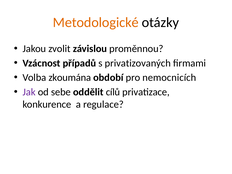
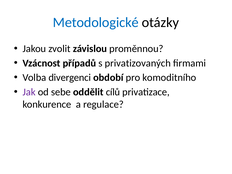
Metodologické colour: orange -> blue
zkoumána: zkoumána -> divergenci
nemocnicích: nemocnicích -> komoditního
